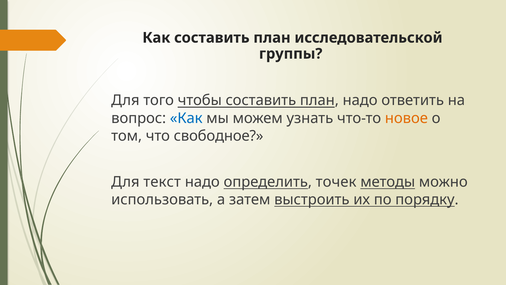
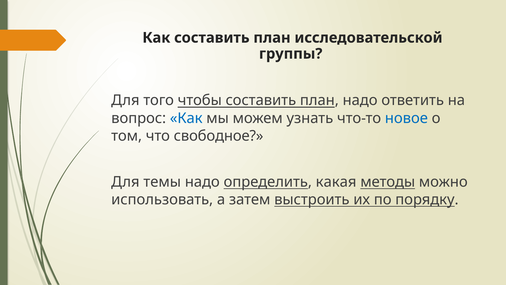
новое colour: orange -> blue
текст: текст -> темы
точек: точек -> какая
